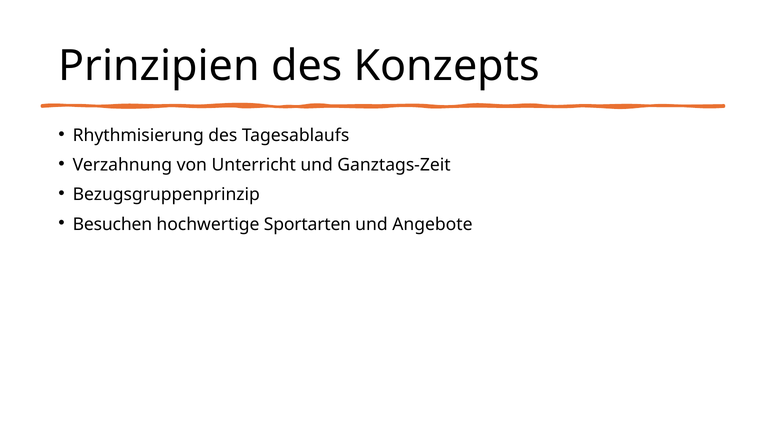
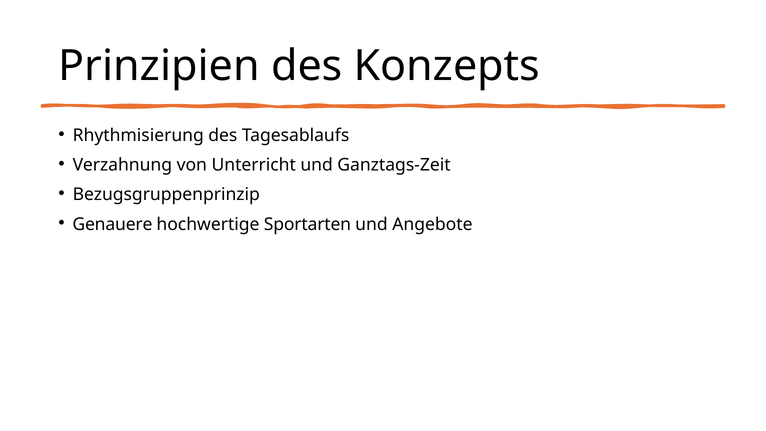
Besuchen: Besuchen -> Genauere
